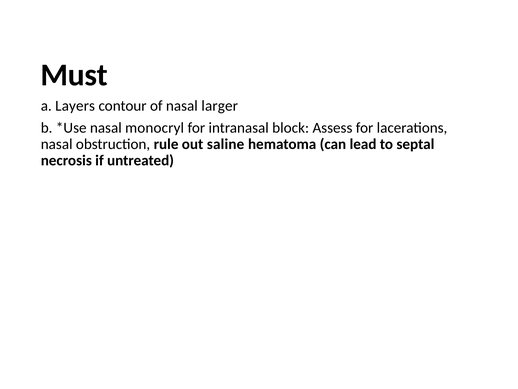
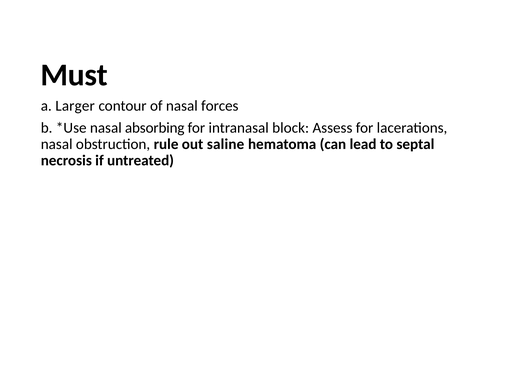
Layers: Layers -> Larger
larger: larger -> forces
monocryl: monocryl -> absorbing
